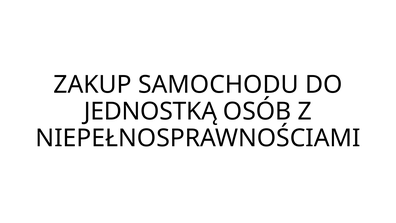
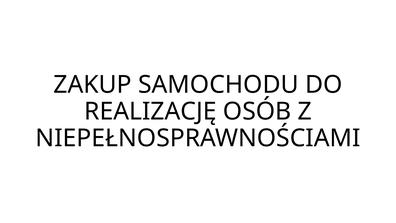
JEDNOSTKĄ: JEDNOSTKĄ -> REALIZACJĘ
